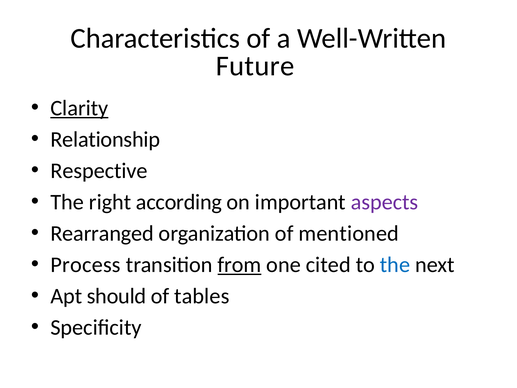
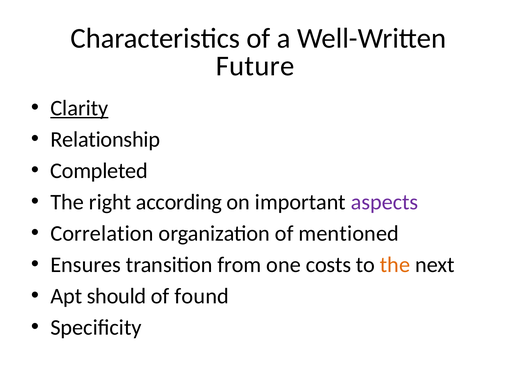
Respective: Respective -> Completed
Rearranged: Rearranged -> Correlation
Process: Process -> Ensures
from underline: present -> none
cited: cited -> costs
the at (395, 265) colour: blue -> orange
tables: tables -> found
